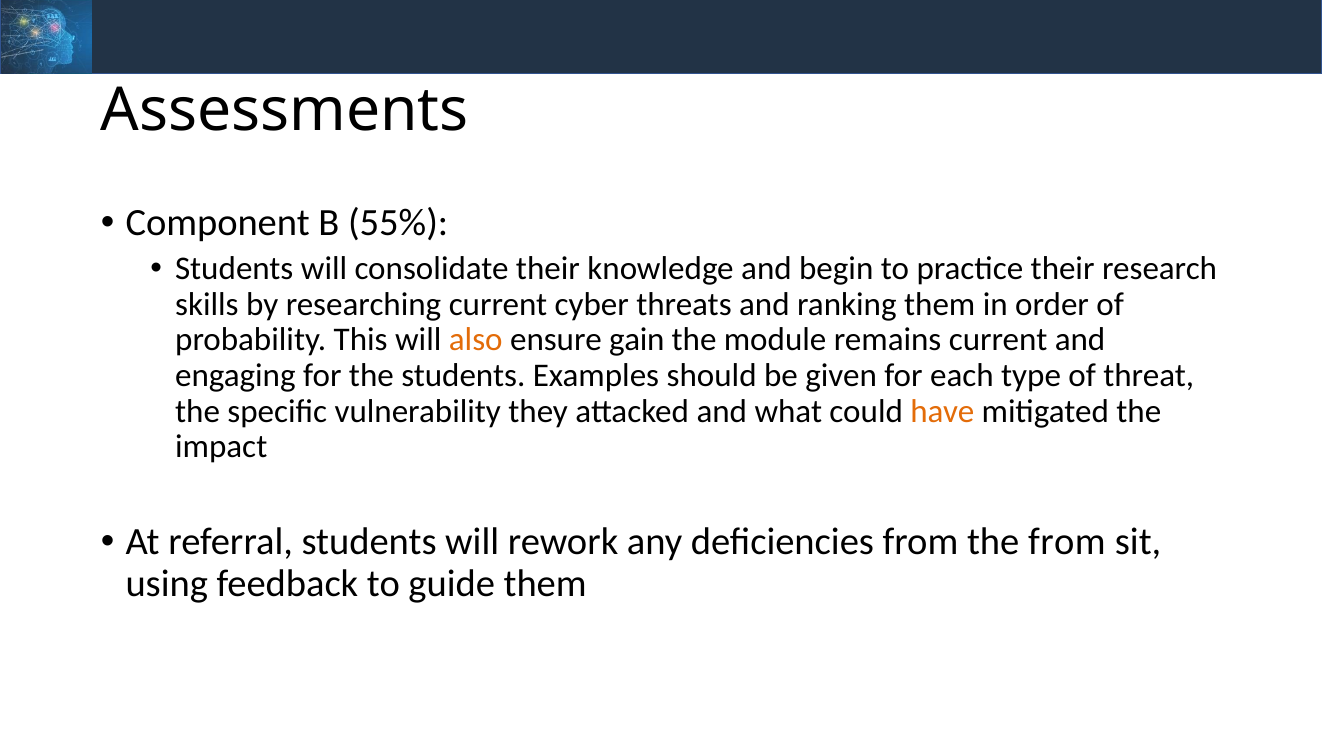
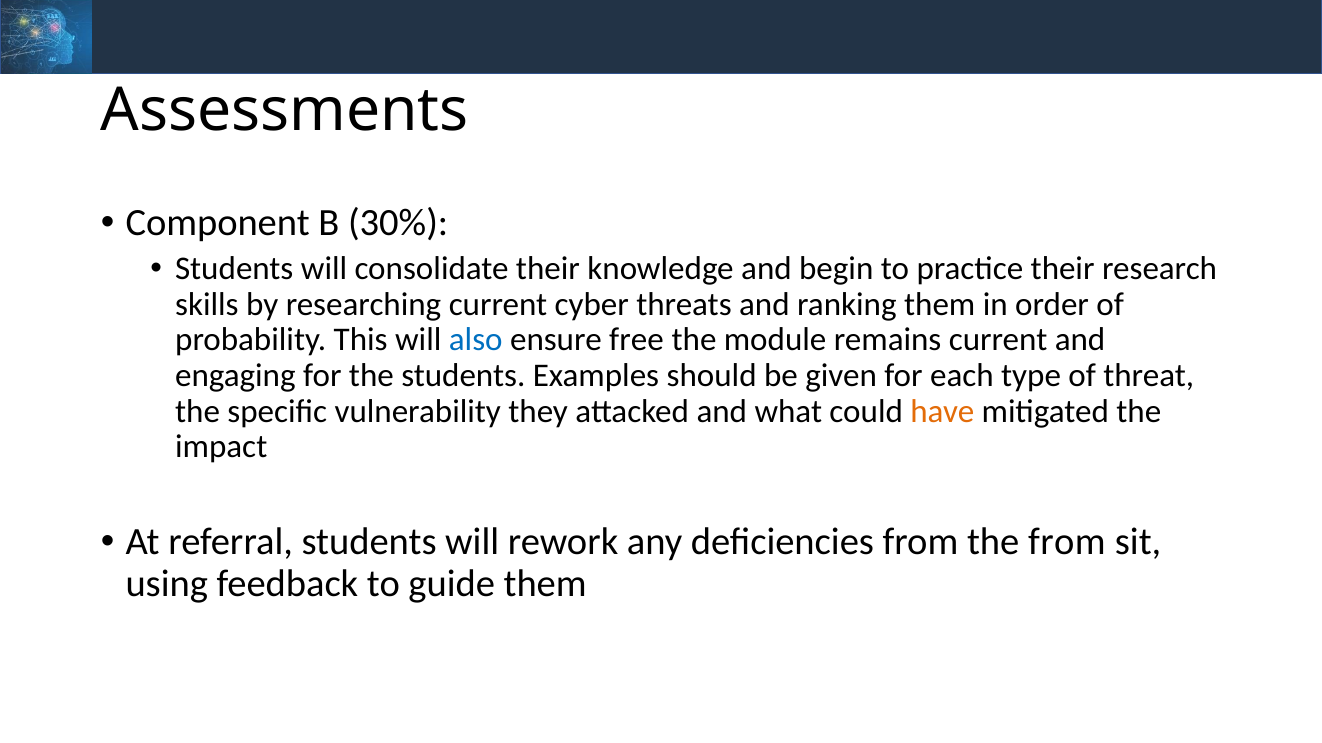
55%: 55% -> 30%
also colour: orange -> blue
gain: gain -> free
